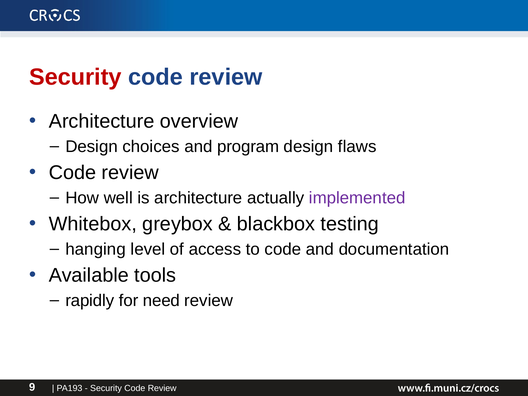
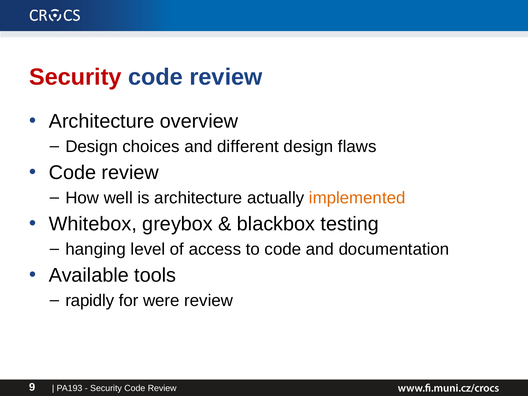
program: program -> different
implemented colour: purple -> orange
need: need -> were
